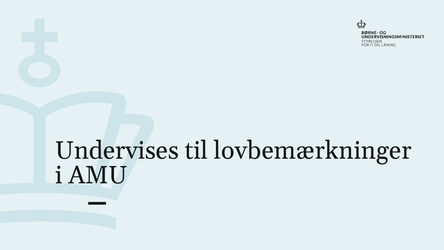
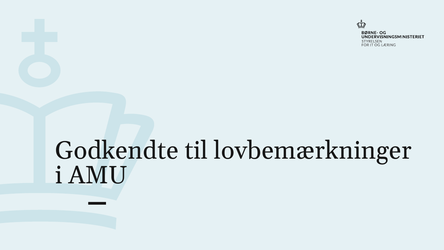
Undervises: Undervises -> Godkendte
